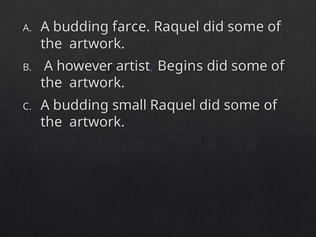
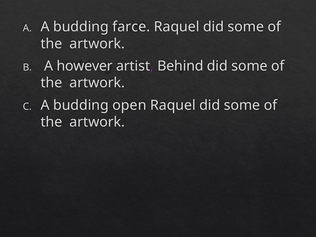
Begins: Begins -> Behind
small: small -> open
